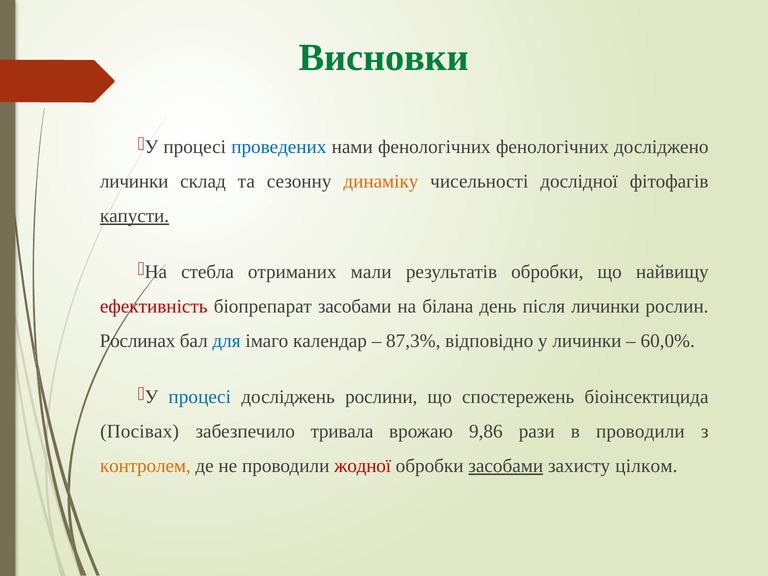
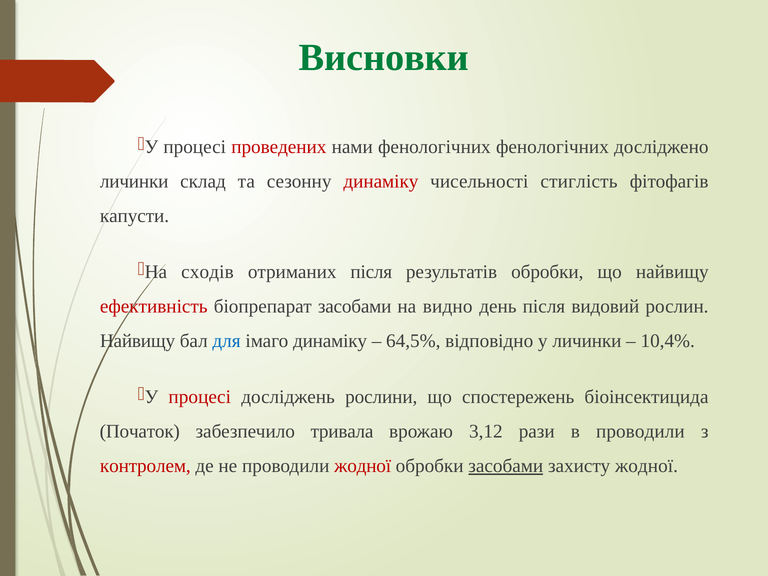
проведених colour: blue -> red
динаміку at (381, 181) colour: orange -> red
дослідної: дослідної -> стиглість
капусти underline: present -> none
стебла: стебла -> сходів
отриманих мали: мали -> після
білана: білана -> видно
після личинки: личинки -> видовий
Рослинах at (138, 341): Рослинах -> Найвищу
імаго календар: календар -> динаміку
87,3%: 87,3% -> 64,5%
60,0%: 60,0% -> 10,4%
процесі at (200, 397) colour: blue -> red
Посівах: Посівах -> Початок
9,86: 9,86 -> 3,12
контролем colour: orange -> red
захисту цілком: цілком -> жодної
